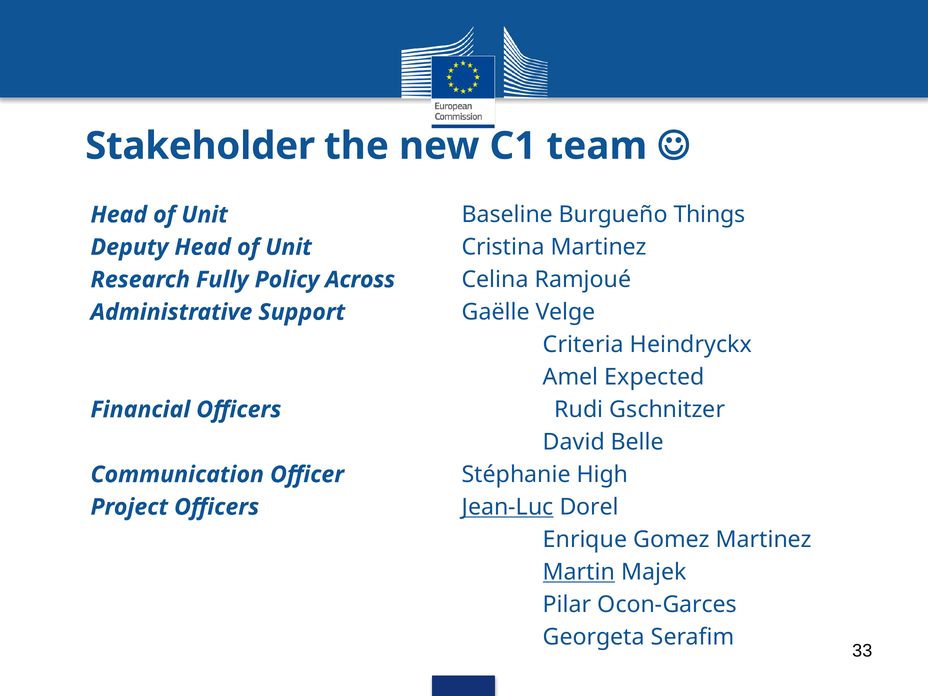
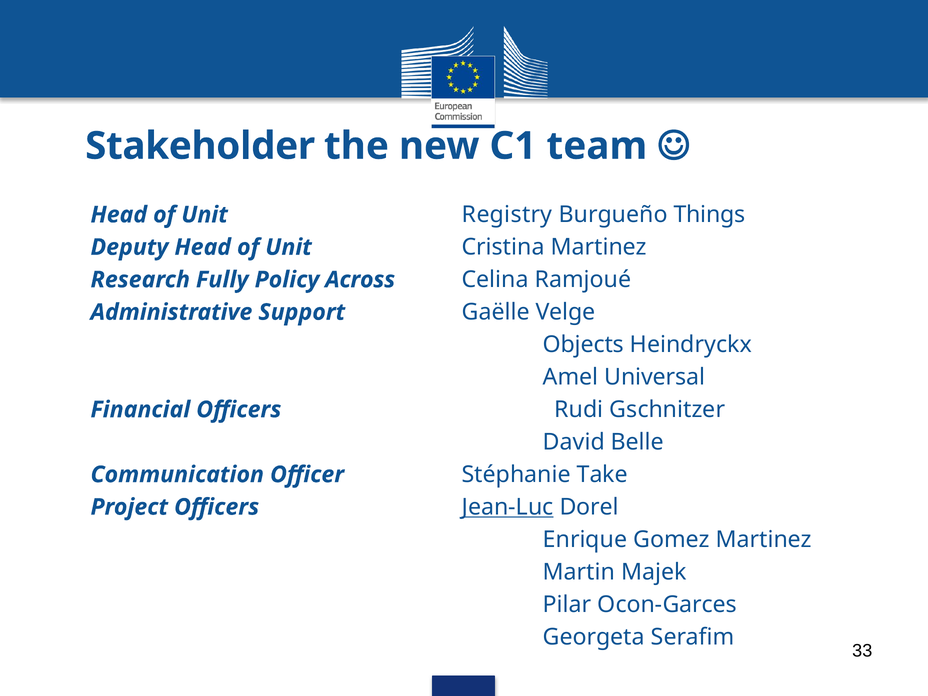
Baseline: Baseline -> Registry
Criteria: Criteria -> Objects
Expected: Expected -> Universal
High: High -> Take
Martin underline: present -> none
